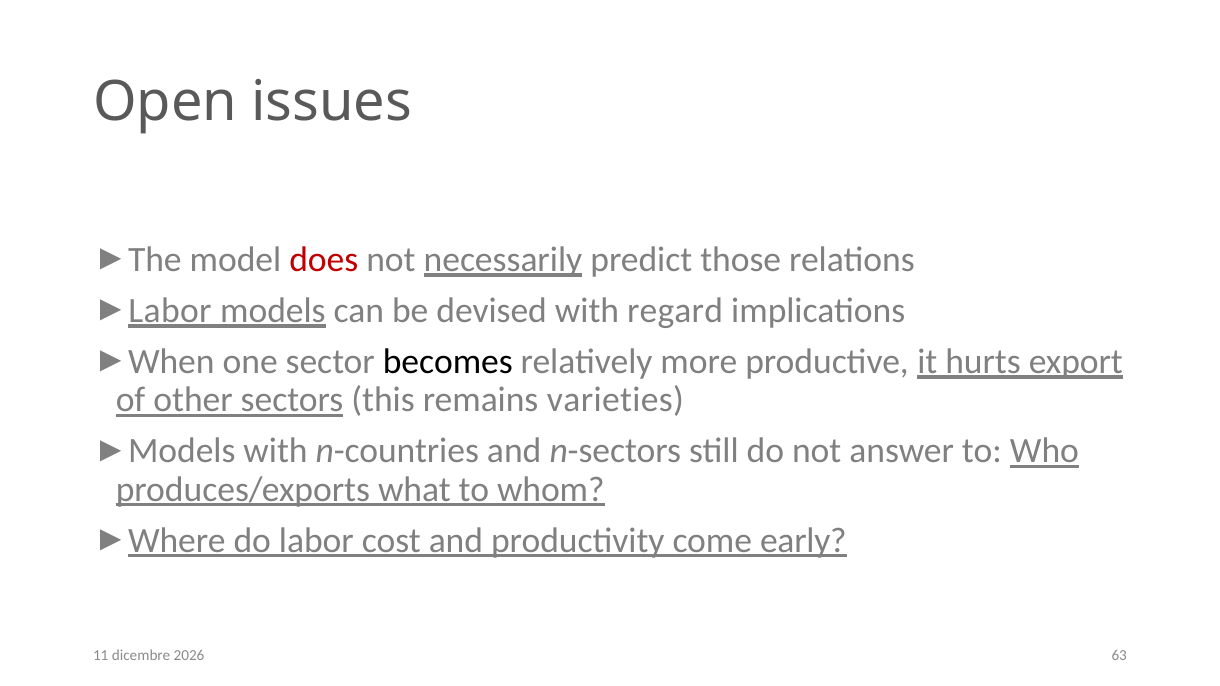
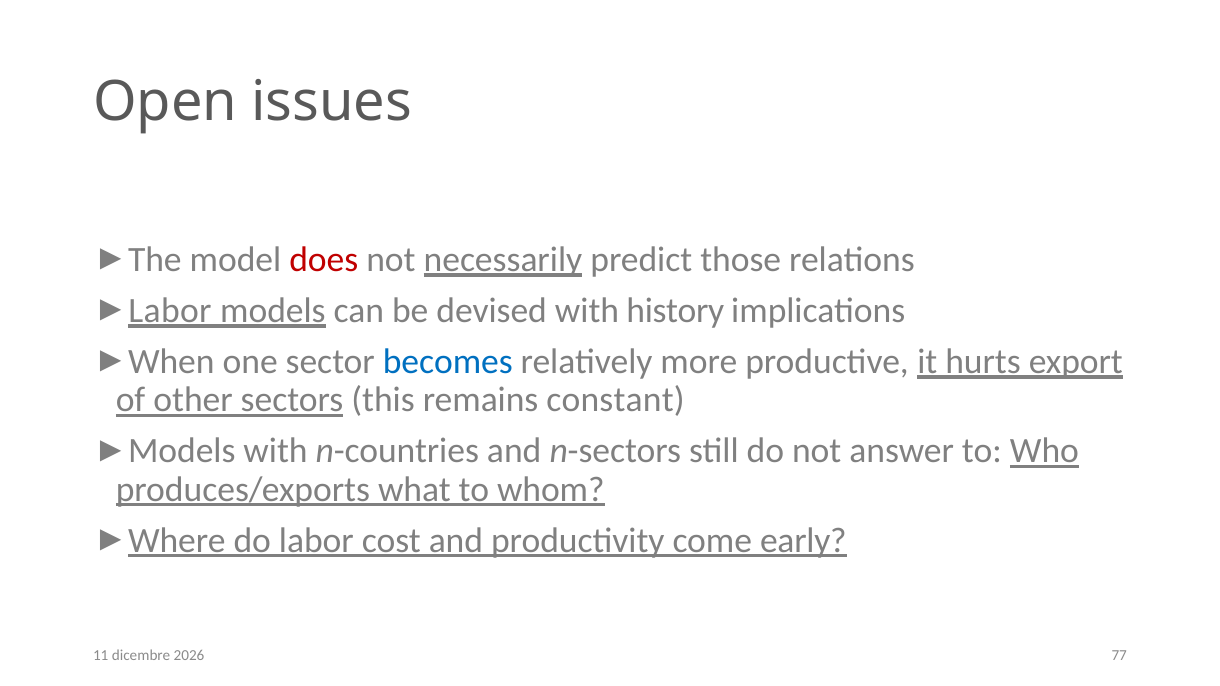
regard: regard -> history
becomes colour: black -> blue
varieties: varieties -> constant
63: 63 -> 77
